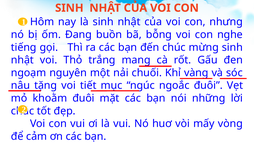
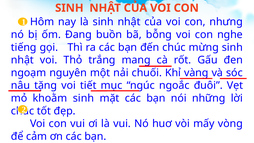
khoằm đuôi: đuôi -> sinh
